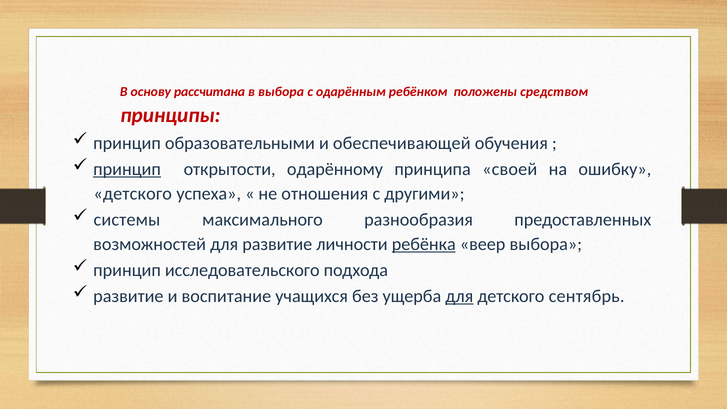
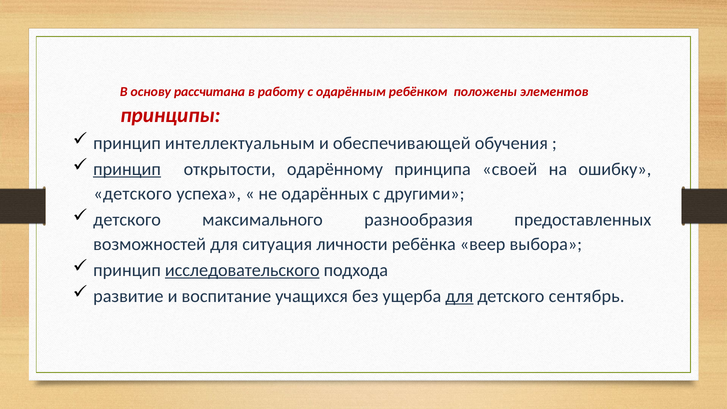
в выбора: выбора -> работу
средством: средством -> элементов
образовательными: образовательными -> интеллектуальным
отношения: отношения -> одарённых
системы at (127, 220): системы -> детского
для развитие: развитие -> ситуация
ребёнка underline: present -> none
исследовательского underline: none -> present
